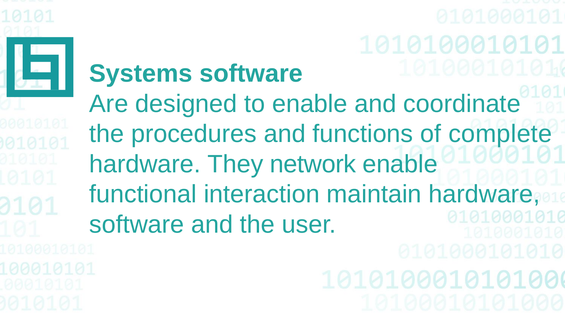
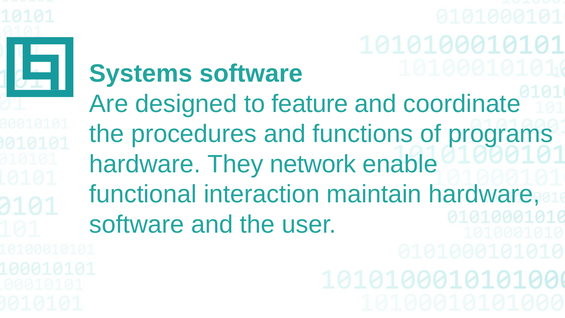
to enable: enable -> feature
complete: complete -> programs
